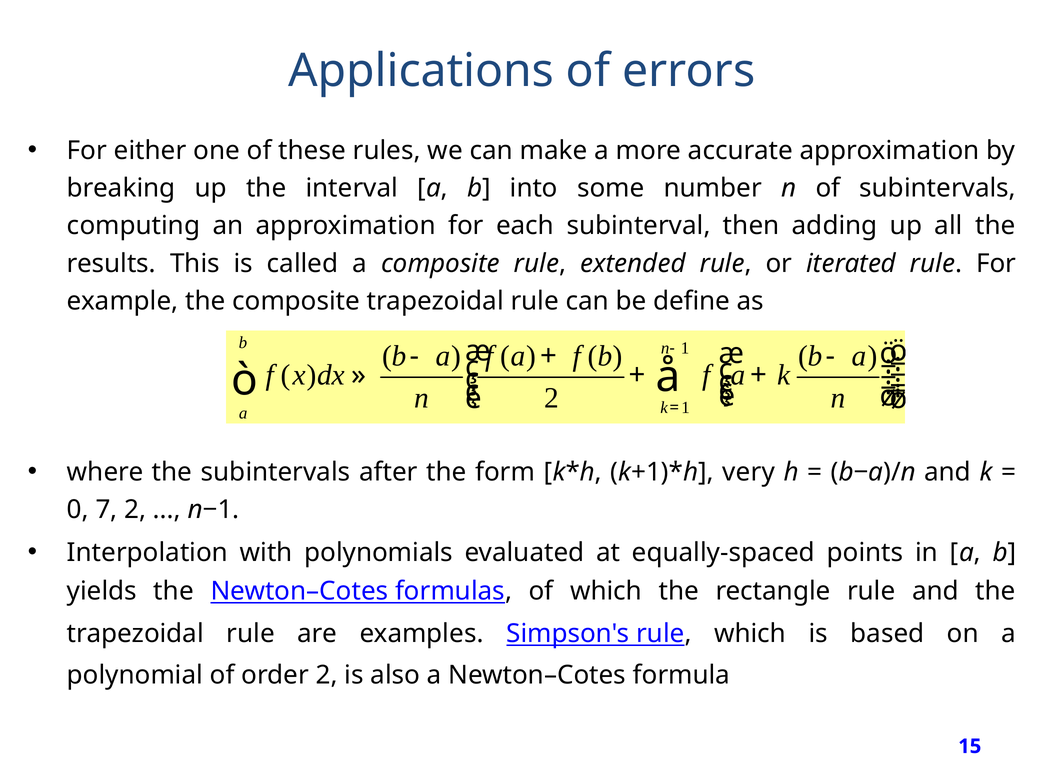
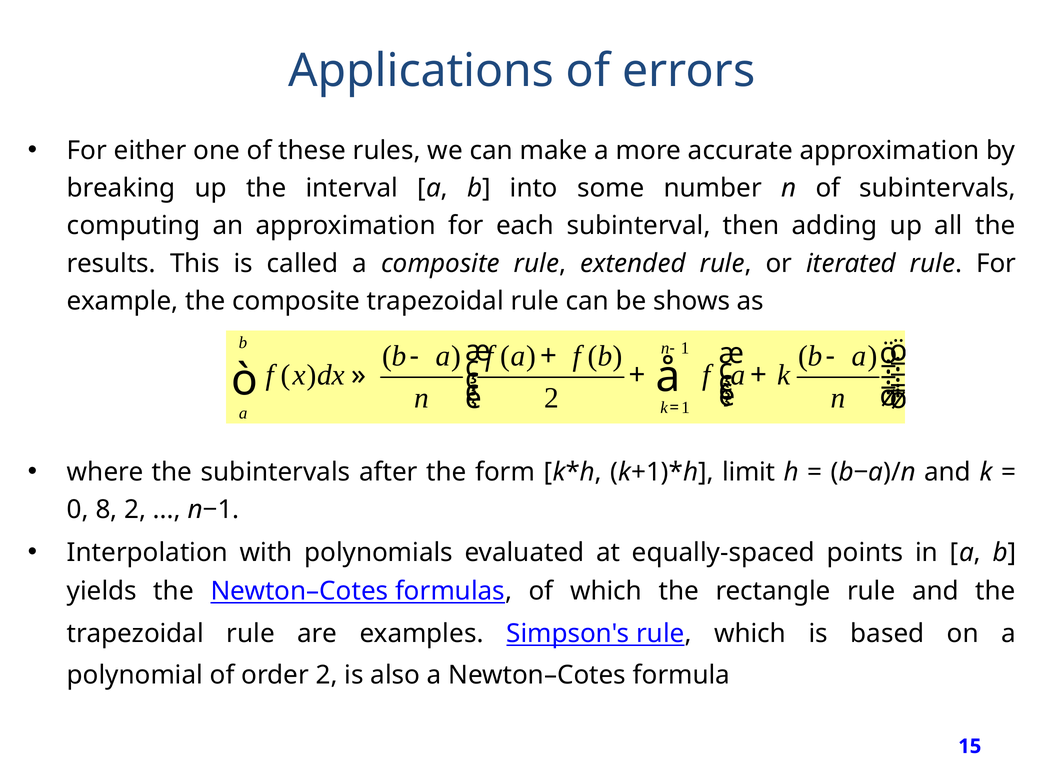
define: define -> shows
very: very -> limit
7: 7 -> 8
